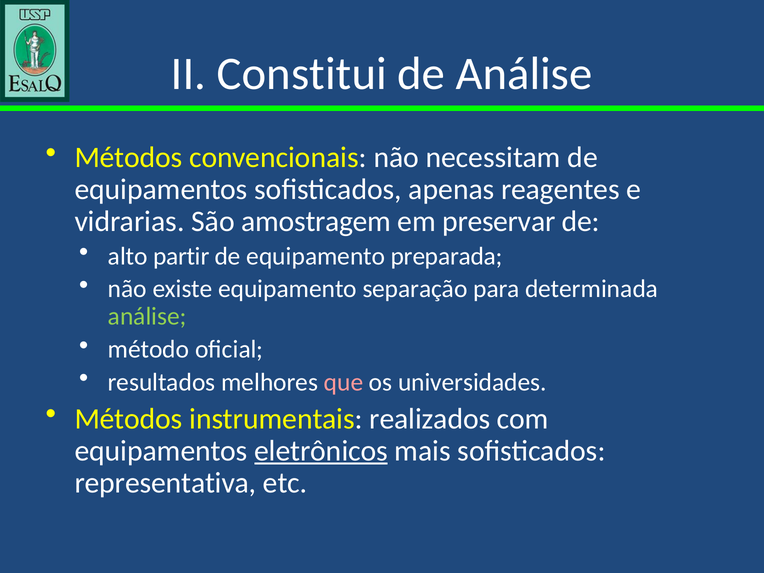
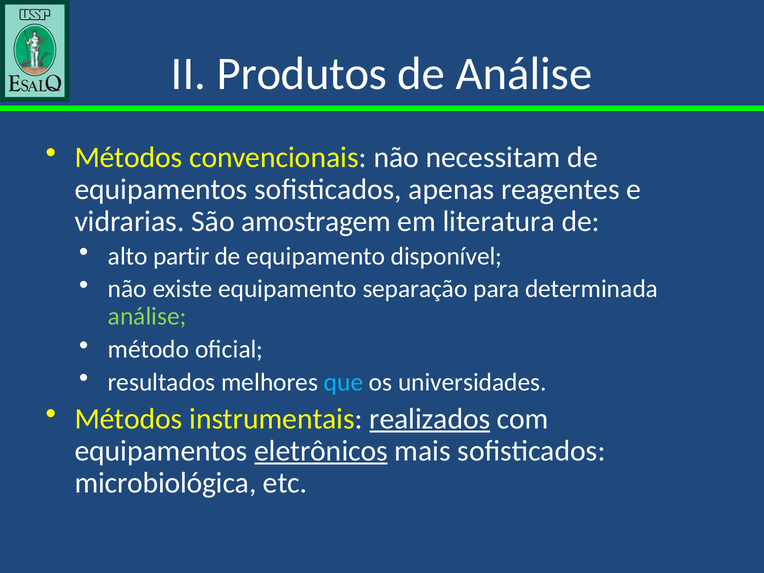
Constitui: Constitui -> Produtos
preservar: preservar -> literatura
preparada: preparada -> disponível
que colour: pink -> light blue
realizados underline: none -> present
representativa: representativa -> microbiológica
